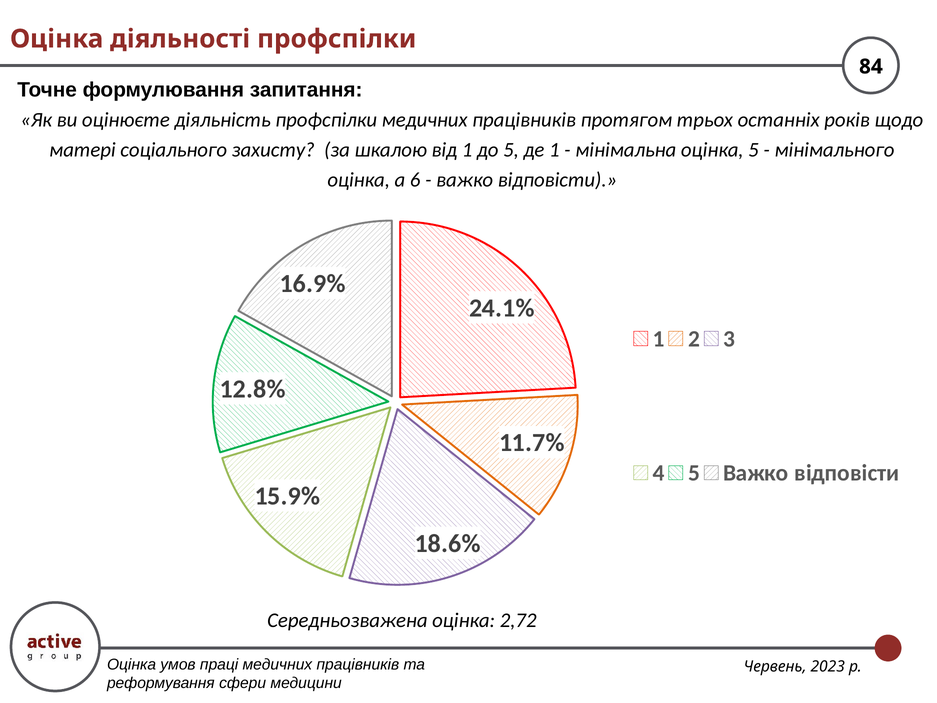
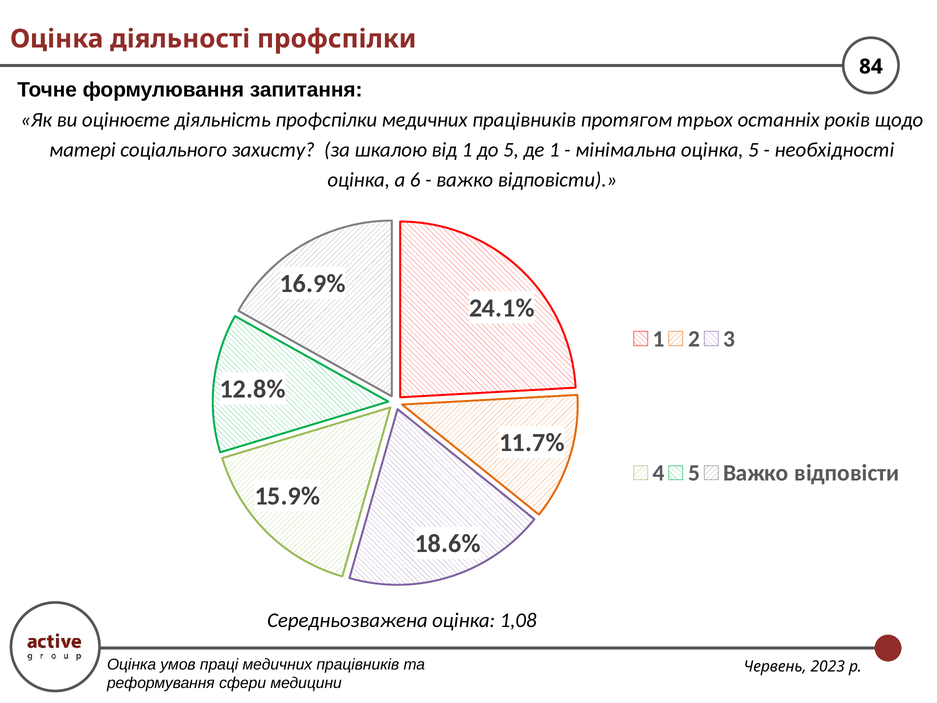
мінімального: мінімального -> необхідності
2,72: 2,72 -> 1,08
